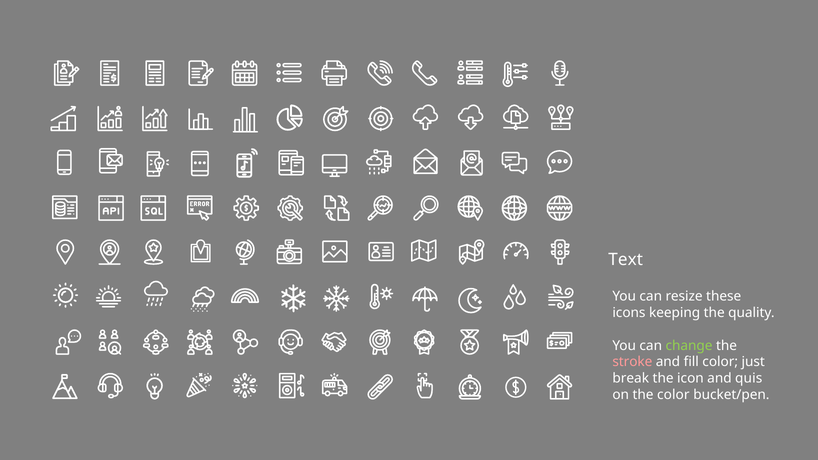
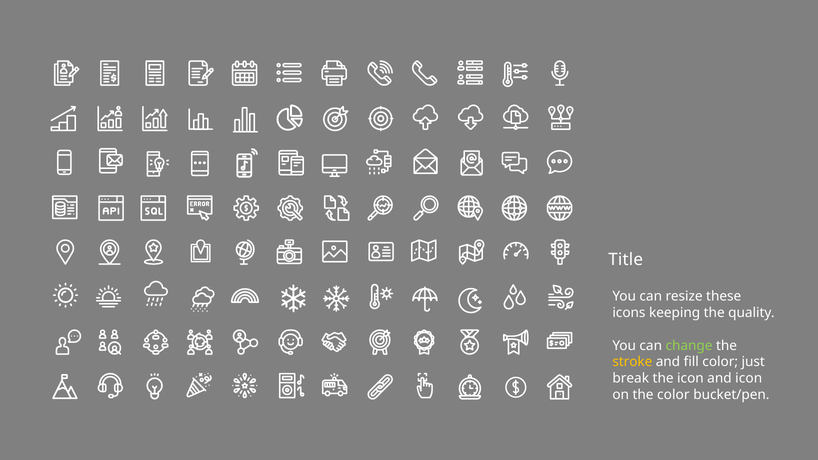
Text: Text -> Title
stroke colour: pink -> yellow
and quis: quis -> icon
